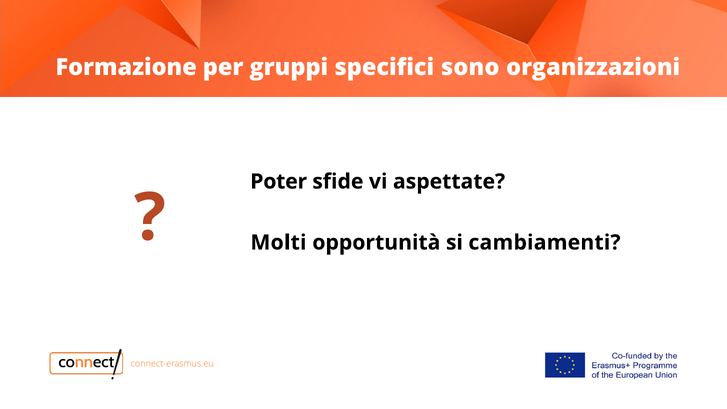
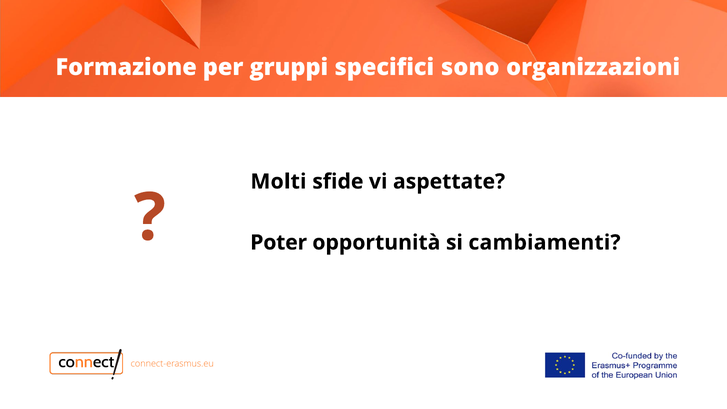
Poter: Poter -> Molti
Molti: Molti -> Poter
